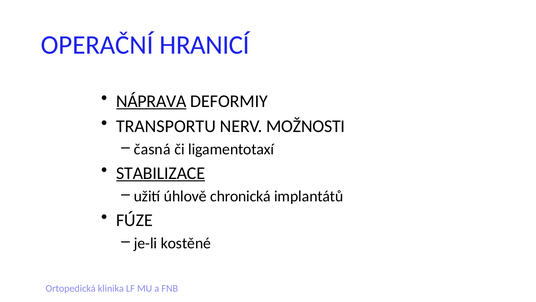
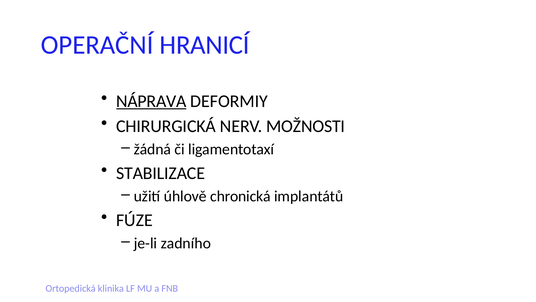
TRANSPORTU: TRANSPORTU -> CHIRURGICKÁ
časná: časná -> žádná
STABILIZACE underline: present -> none
kostěné: kostěné -> zadního
